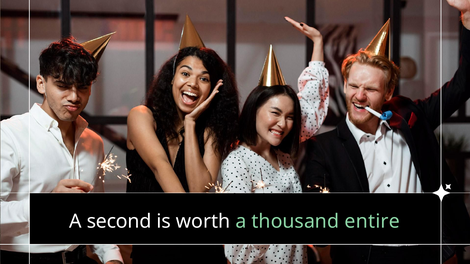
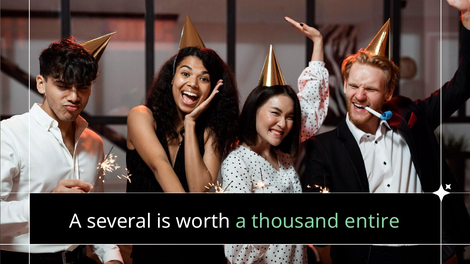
second: second -> several
